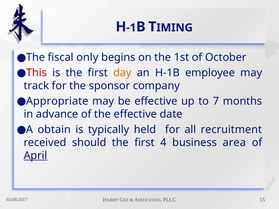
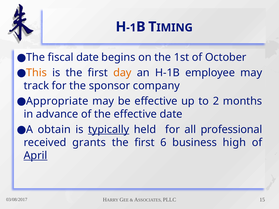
fiscal only: only -> date
This colour: red -> orange
7: 7 -> 2
typically underline: none -> present
recruitment: recruitment -> professional
should: should -> grants
4: 4 -> 6
area: area -> high
